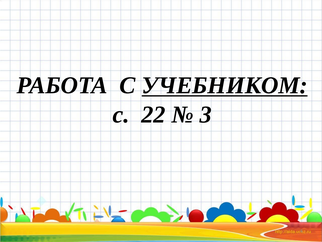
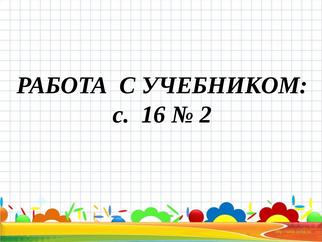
УЧЕБНИКОМ underline: present -> none
22: 22 -> 16
3: 3 -> 2
